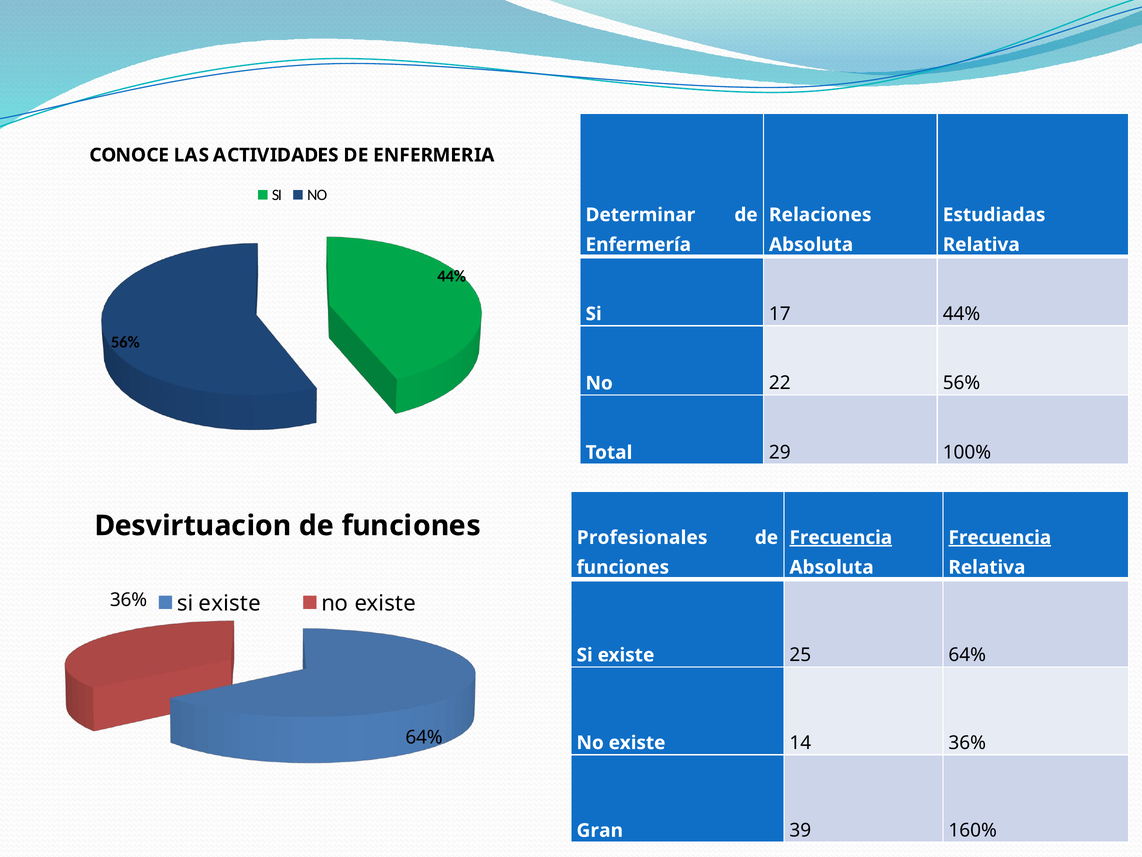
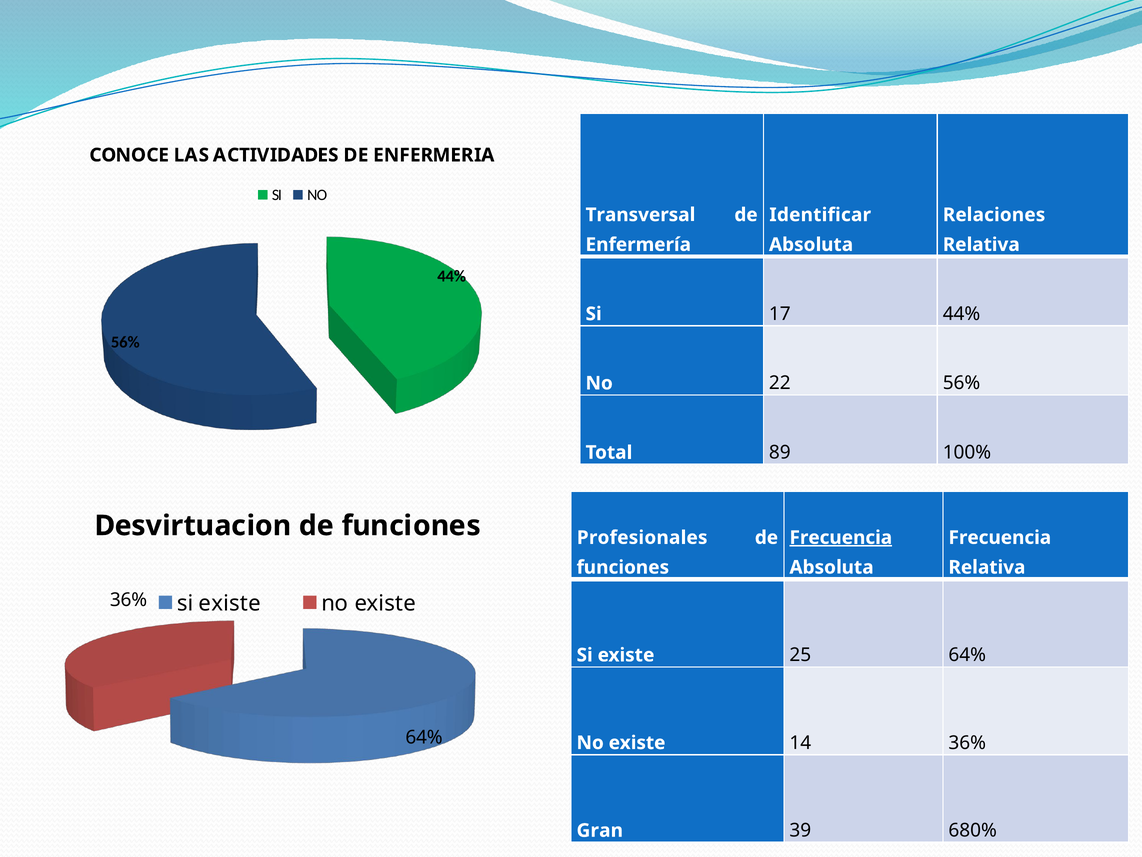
Determinar: Determinar -> Transversal
Relaciones: Relaciones -> Identificar
Estudiadas: Estudiadas -> Relaciones
29: 29 -> 89
Frecuencia at (1000, 537) underline: present -> none
160%: 160% -> 680%
